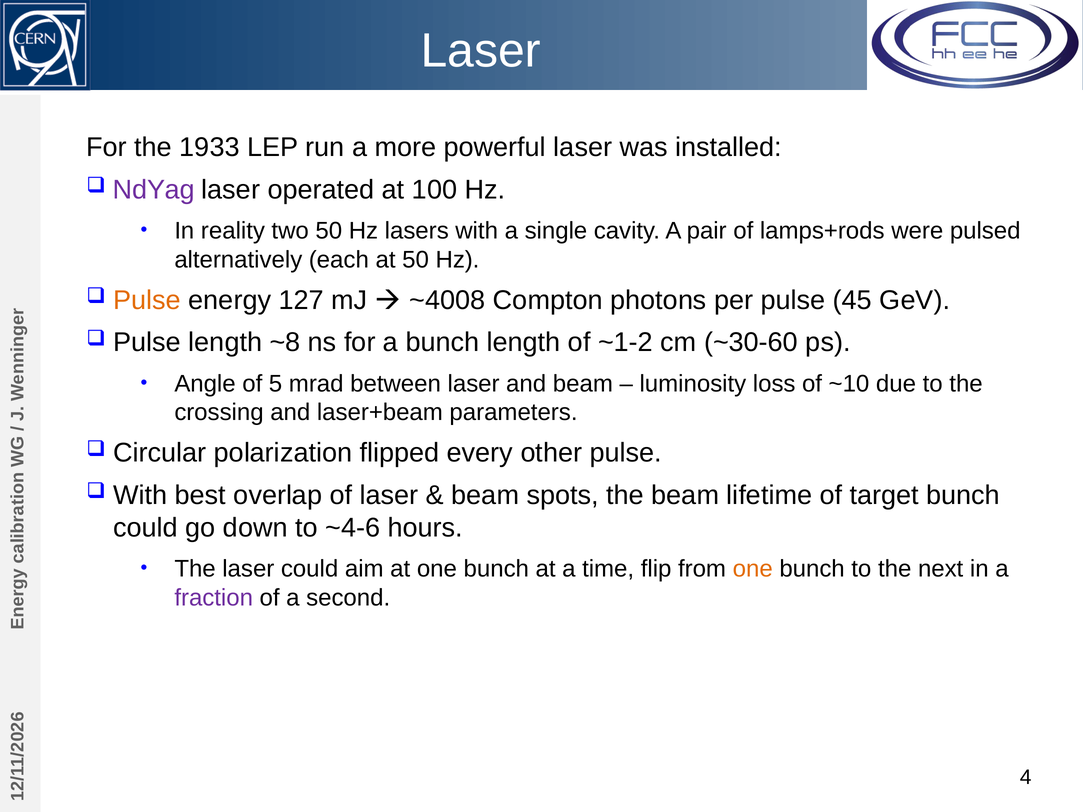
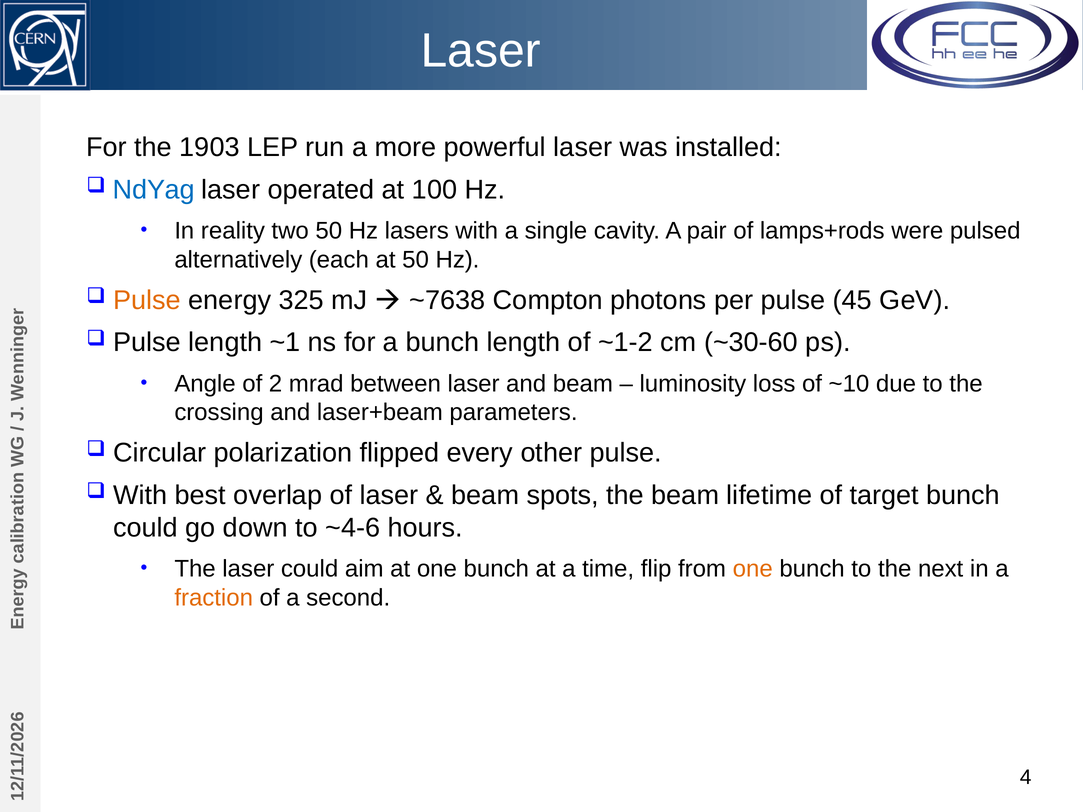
1933: 1933 -> 1903
NdYag colour: purple -> blue
127: 127 -> 325
~4008: ~4008 -> ~7638
~8: ~8 -> ~1
of 5: 5 -> 2
fraction colour: purple -> orange
